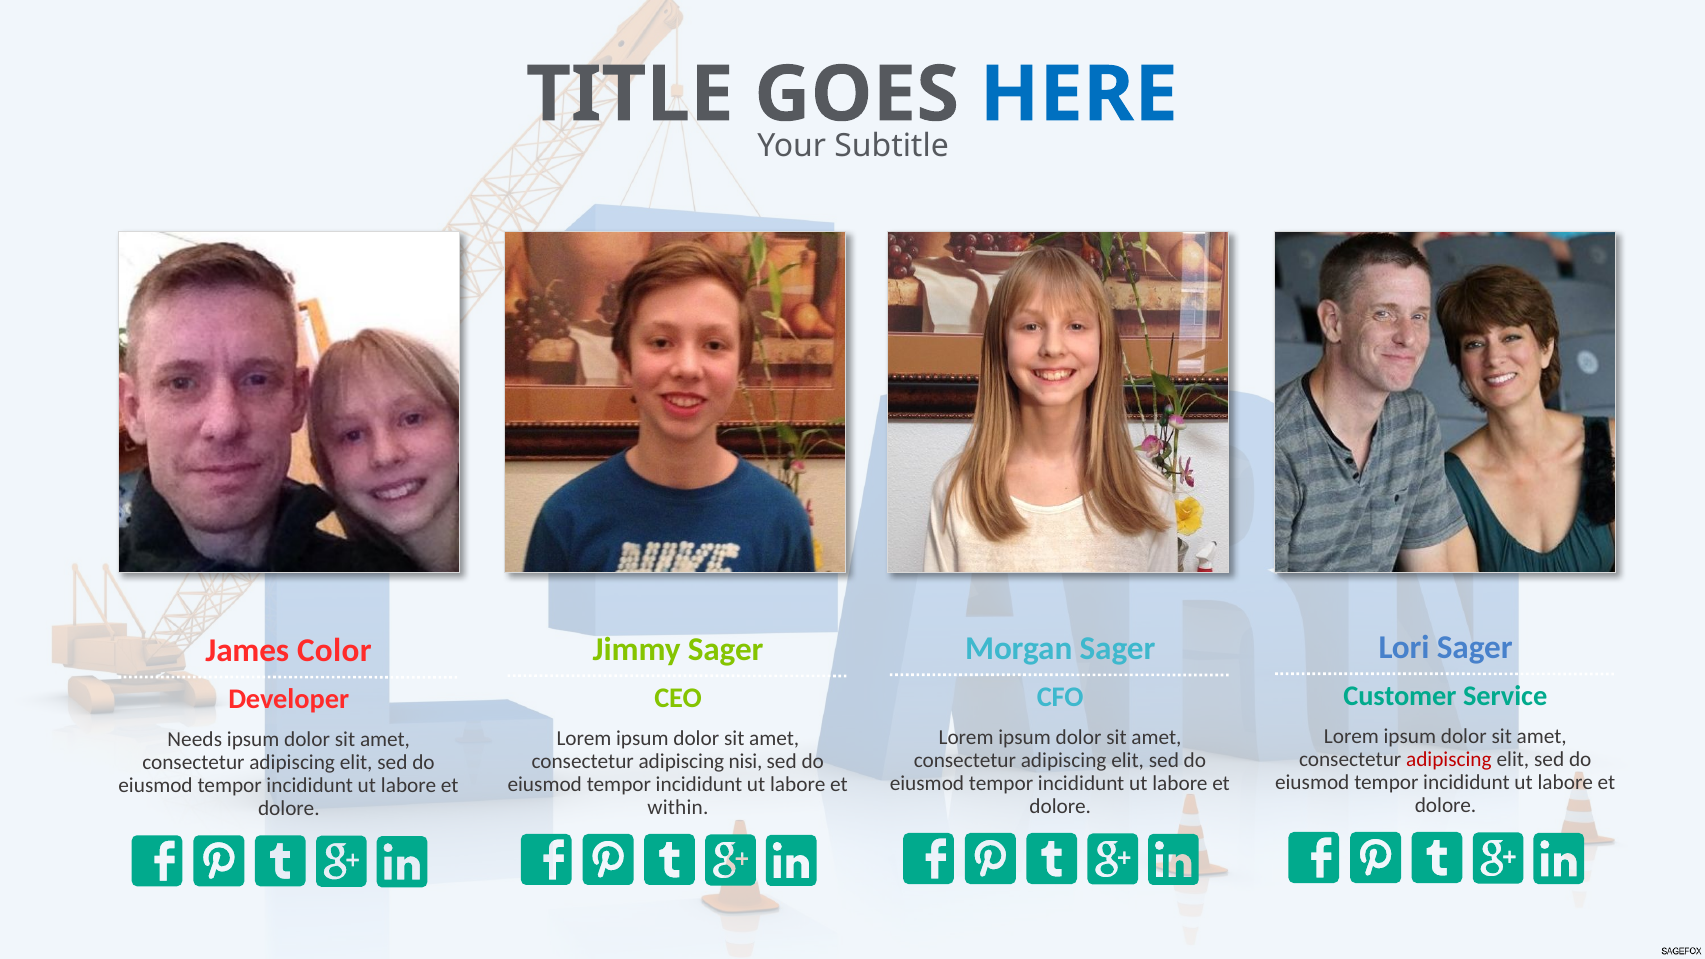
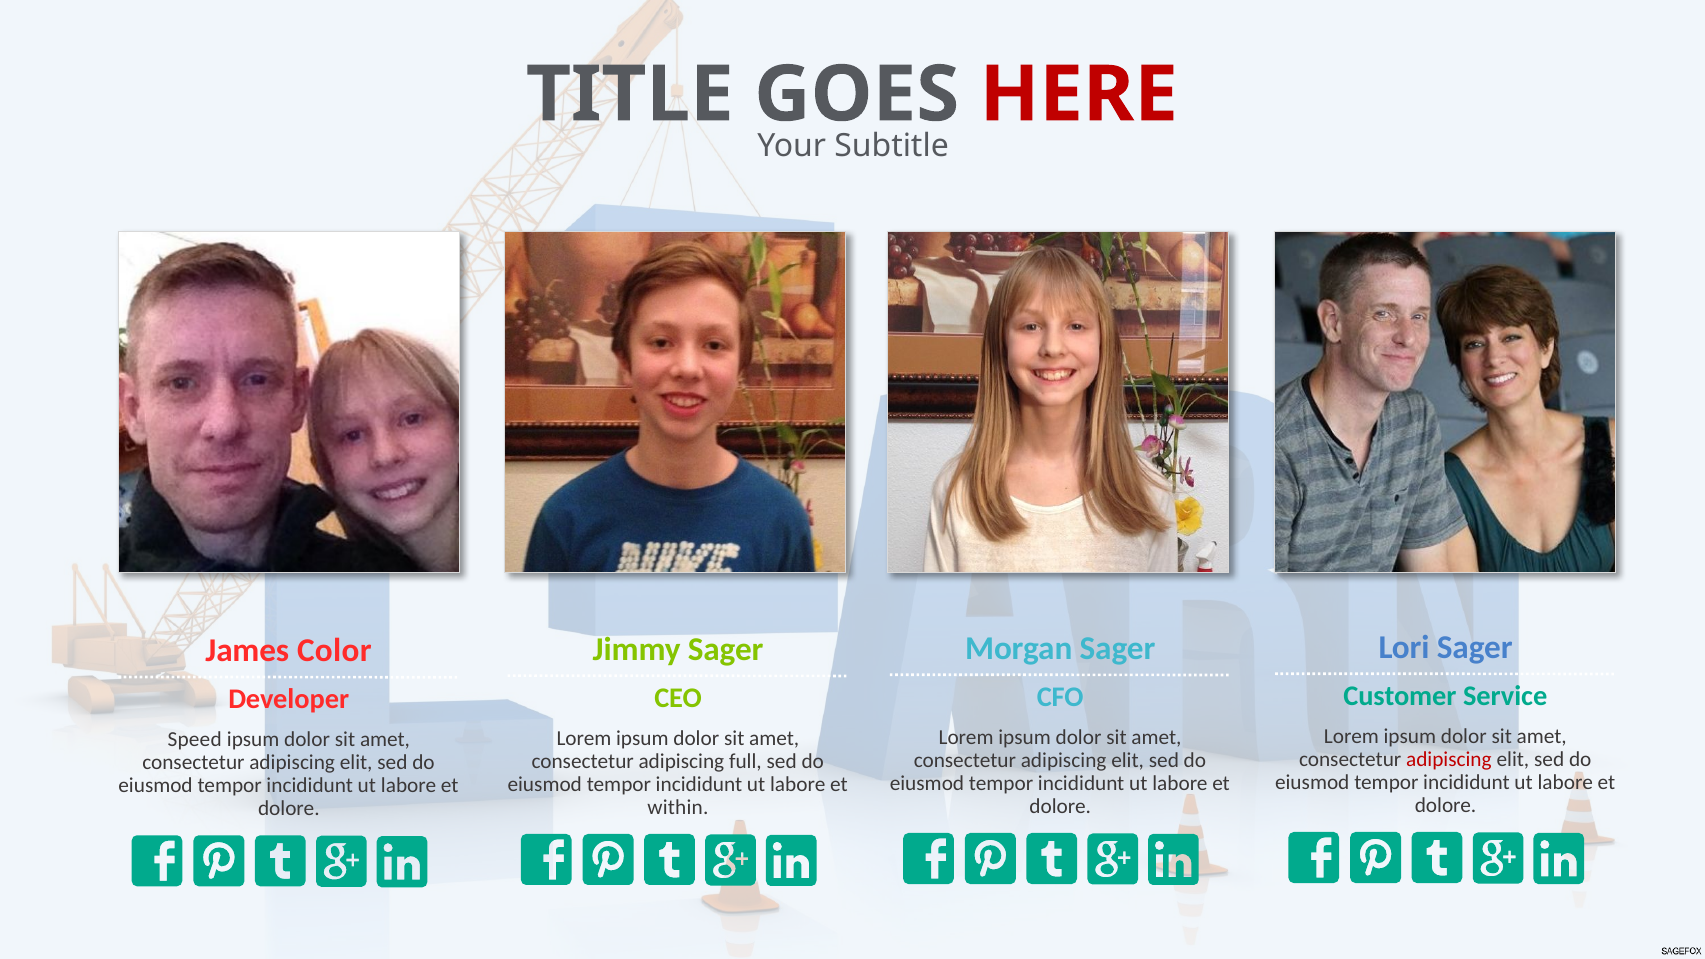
HERE colour: blue -> red
Needs: Needs -> Speed
nisi: nisi -> full
